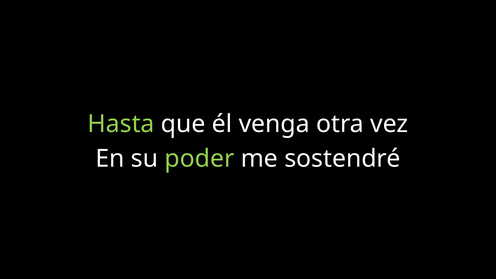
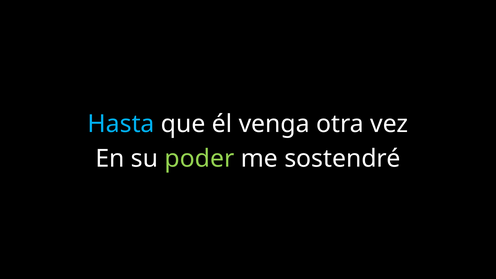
Hasta colour: light green -> light blue
